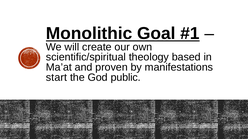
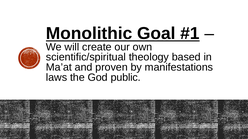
start: start -> laws
